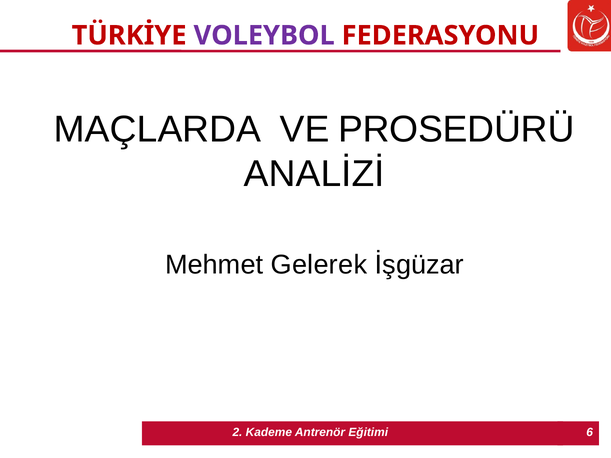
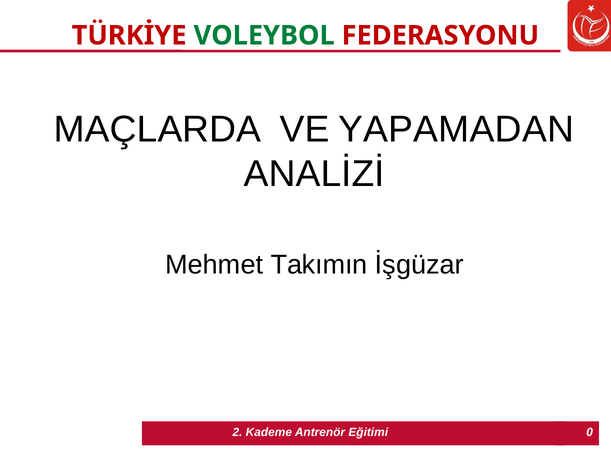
VOLEYBOL colour: purple -> green
PROSEDÜRÜ: PROSEDÜRÜ -> YAPAMADAN
Gelerek: Gelerek -> Takımın
6: 6 -> 0
